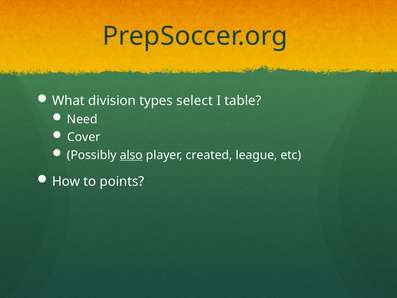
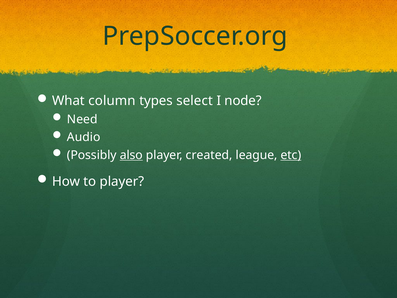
division: division -> column
table: table -> node
Cover: Cover -> Audio
etc underline: none -> present
to points: points -> player
